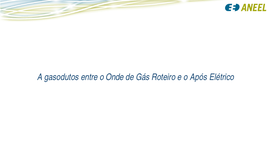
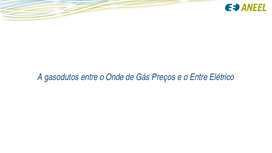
Roteiro: Roteiro -> Preços
o Após: Após -> Entre
